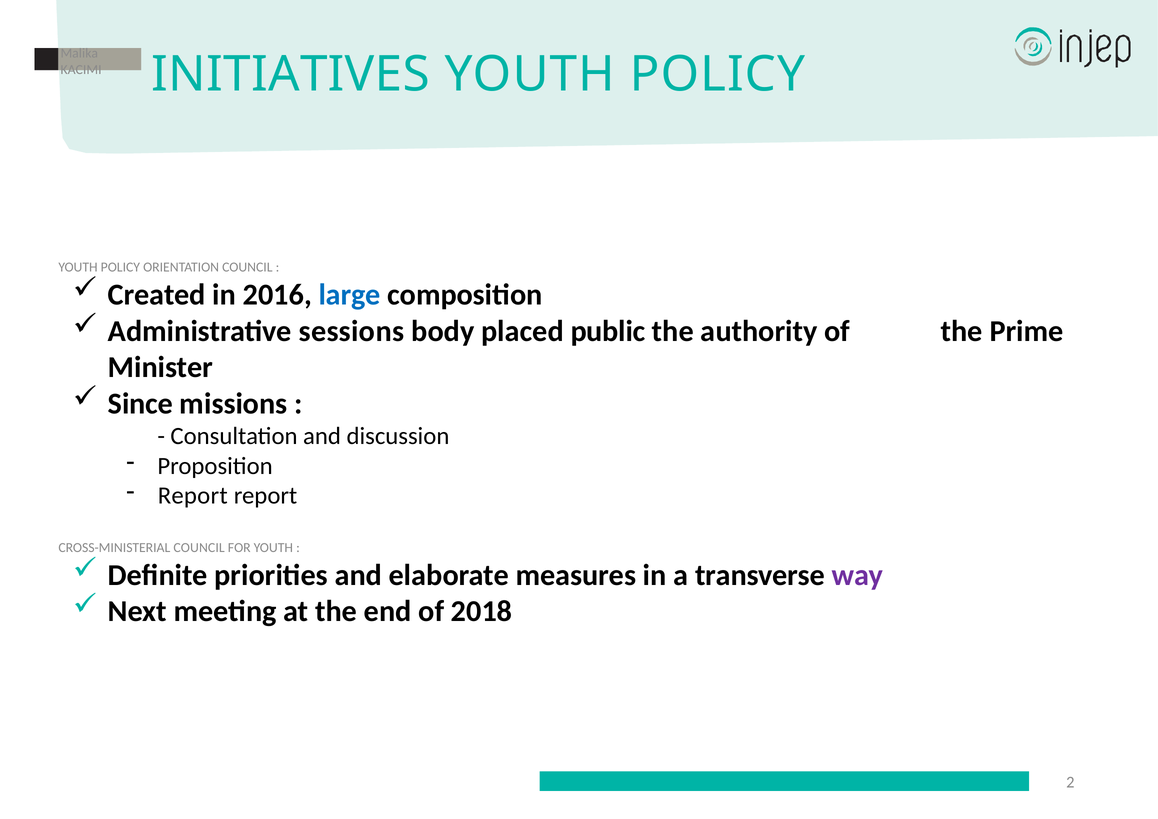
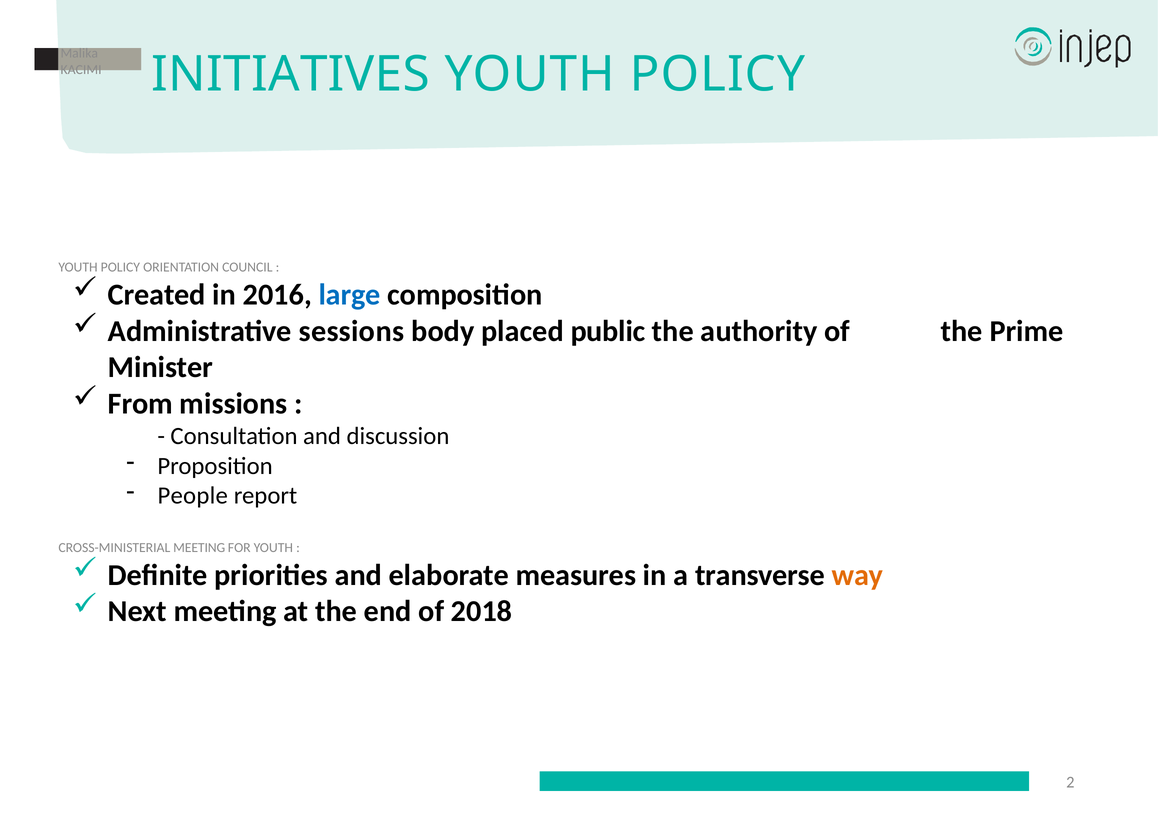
Since: Since -> From
Report at (193, 496): Report -> People
CROSS-MINISTERIAL COUNCIL: COUNCIL -> MEETING
way colour: purple -> orange
